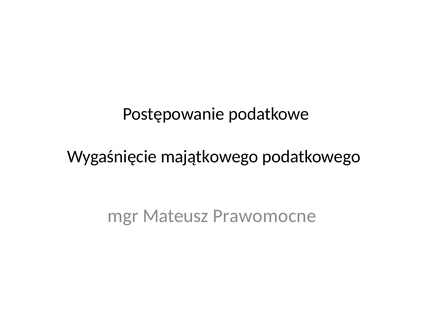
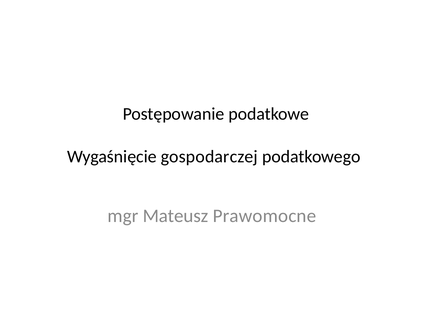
majątkowego: majątkowego -> gospodarczej
